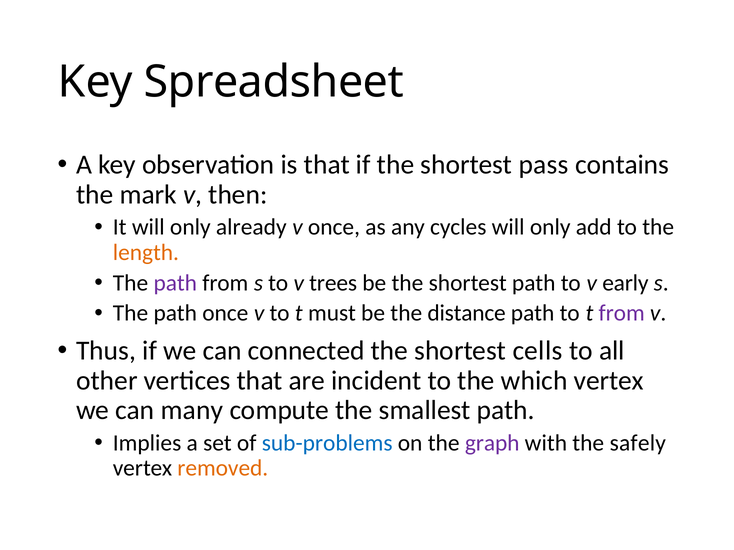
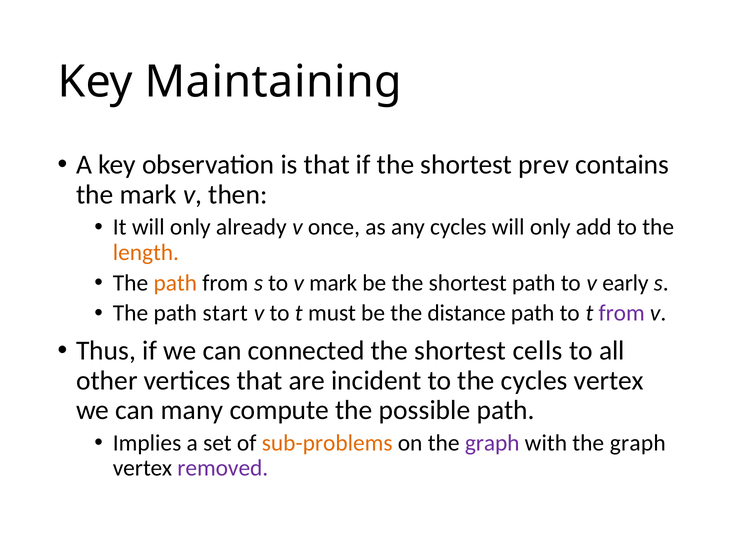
Spreadsheet: Spreadsheet -> Maintaining
pass: pass -> prev
path at (175, 283) colour: purple -> orange
v trees: trees -> mark
path once: once -> start
the which: which -> cycles
smallest: smallest -> possible
sub-problems colour: blue -> orange
with the safely: safely -> graph
removed colour: orange -> purple
